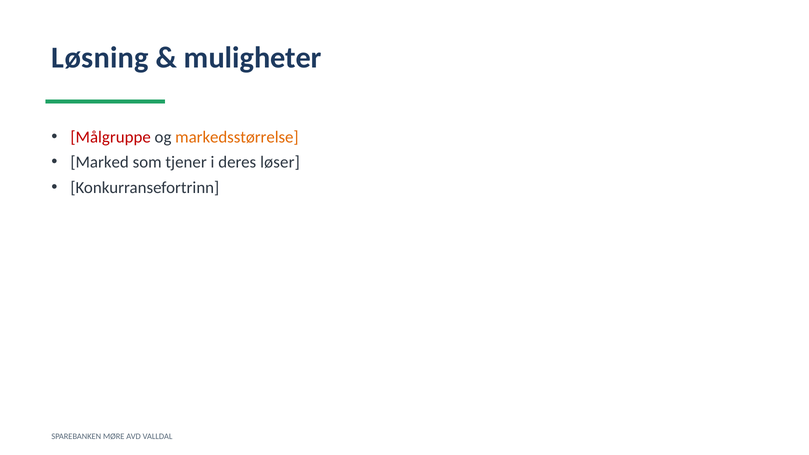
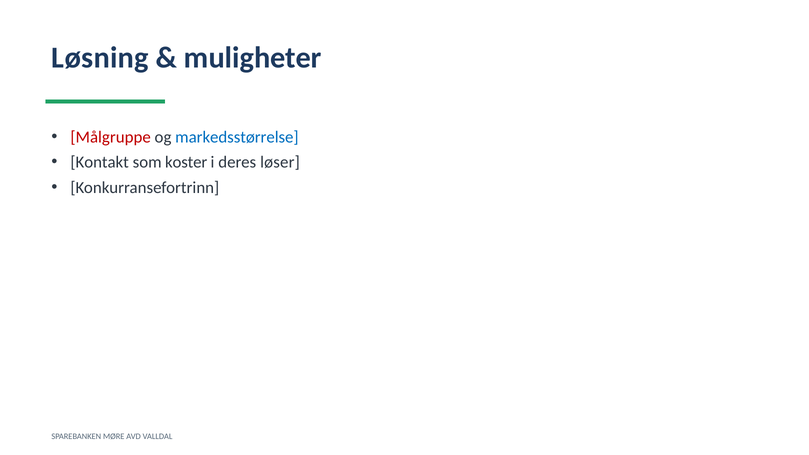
markedsstørrelse colour: orange -> blue
Marked: Marked -> Kontakt
tjener: tjener -> koster
